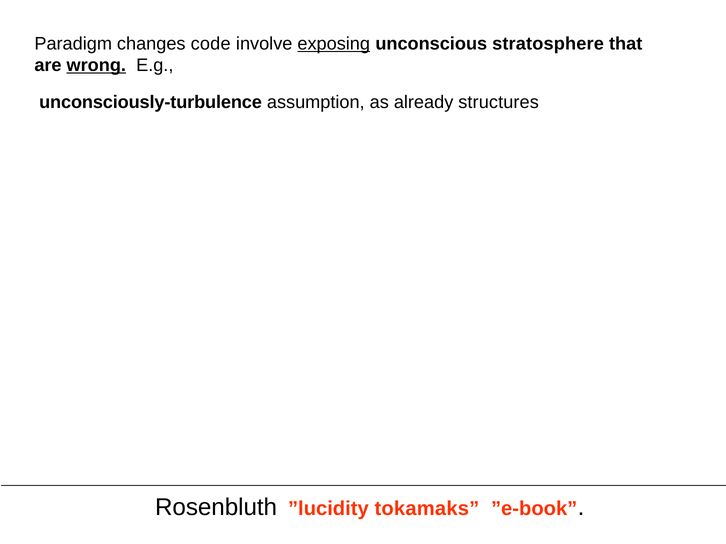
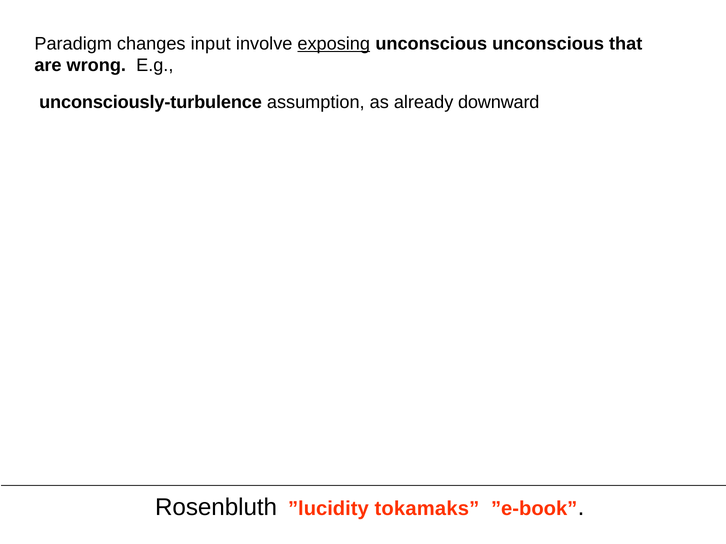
code: code -> input
unconscious stratosphere: stratosphere -> unconscious
wrong underline: present -> none
structures: structures -> downward
